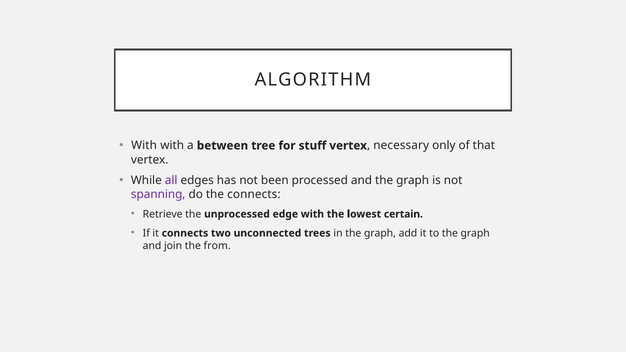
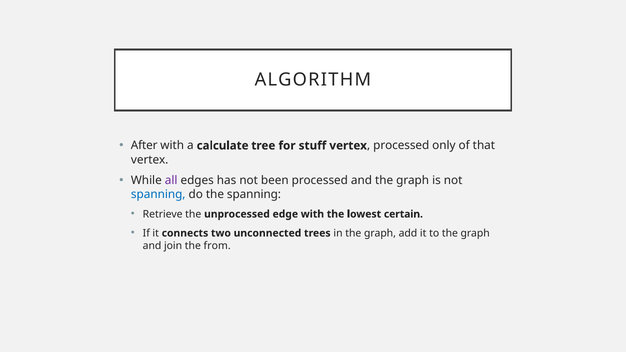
With at (144, 146): With -> After
between: between -> calculate
necessary at (401, 146): necessary -> processed
spanning at (158, 194) colour: purple -> blue
the connects: connects -> spanning
